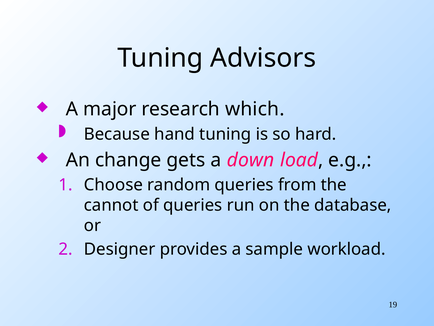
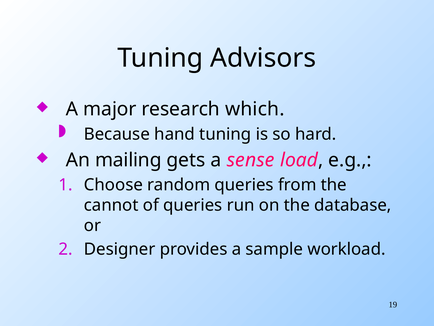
change: change -> mailing
down: down -> sense
